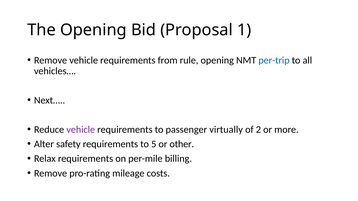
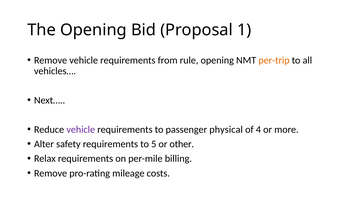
per-trip colour: blue -> orange
virtually: virtually -> physical
2: 2 -> 4
